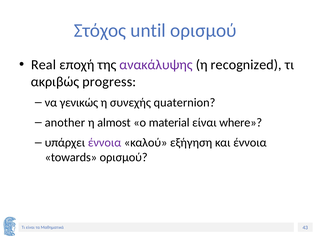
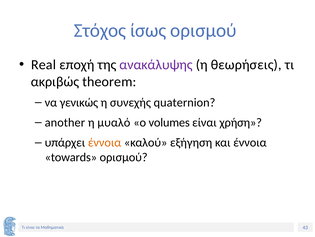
until: until -> ίσως
recognized: recognized -> θεωρήσεις
progress: progress -> theorem
almost: almost -> μυαλό
material: material -> volumes
where: where -> χρήση
έννοια at (105, 142) colour: purple -> orange
